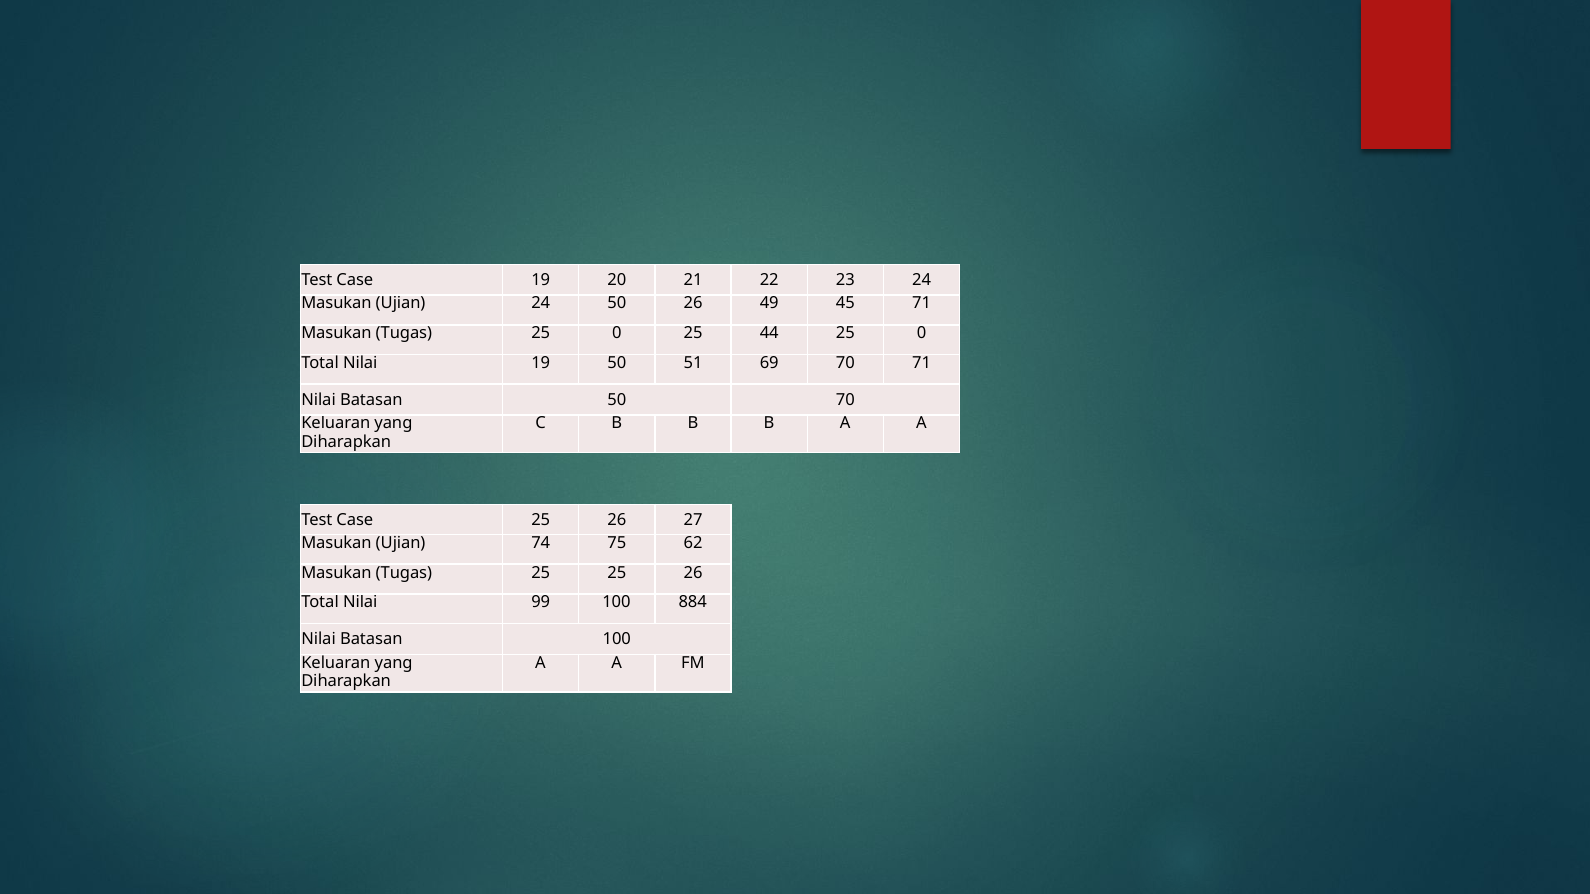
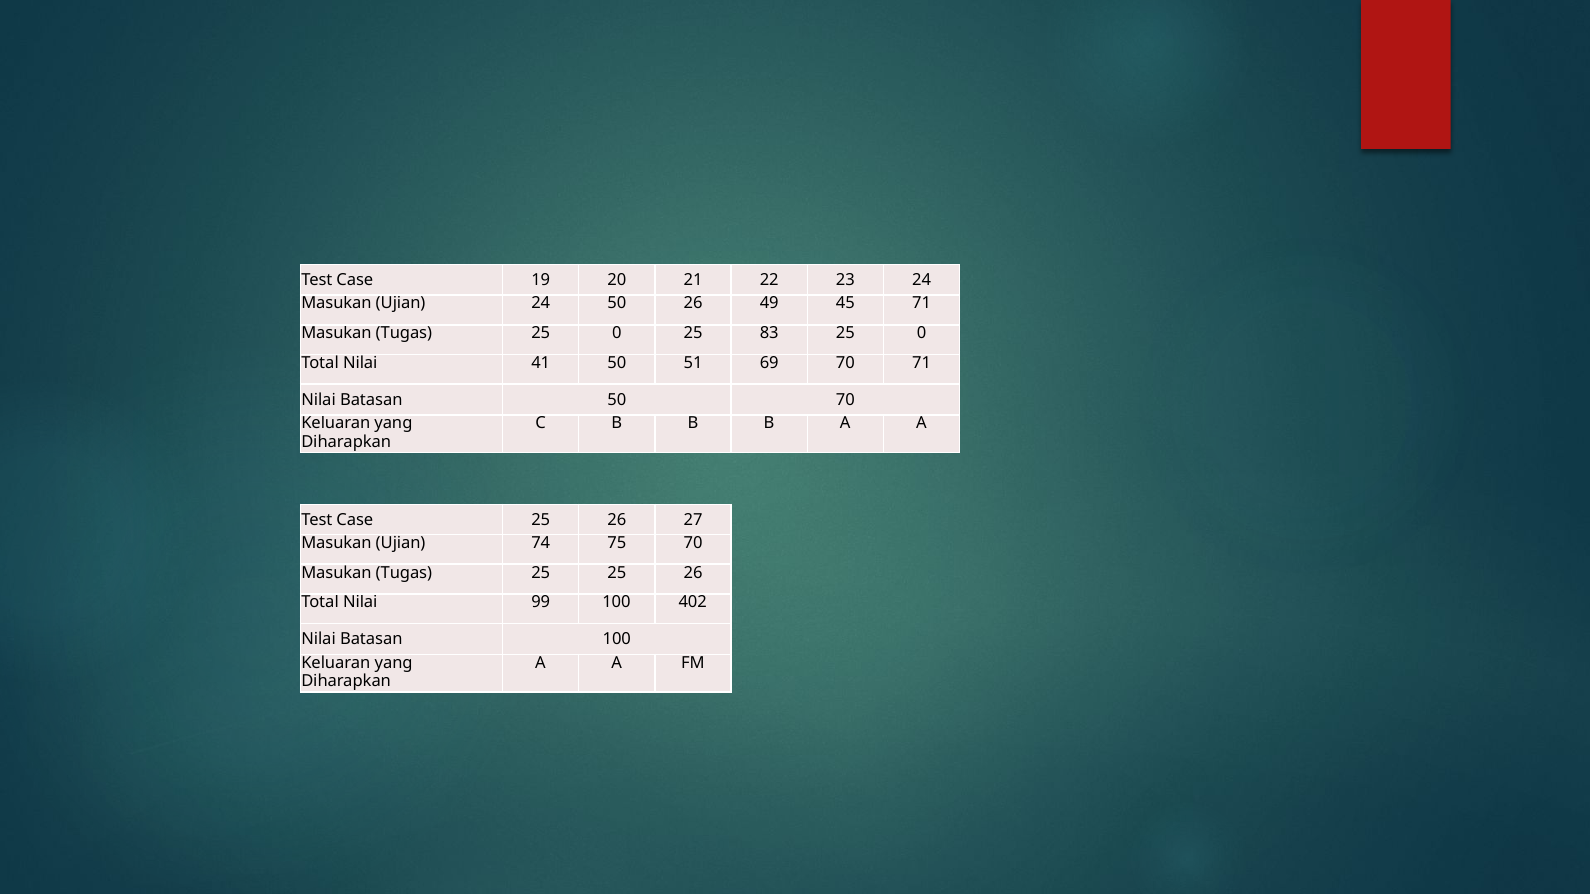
44: 44 -> 83
Nilai 19: 19 -> 41
75 62: 62 -> 70
884: 884 -> 402
